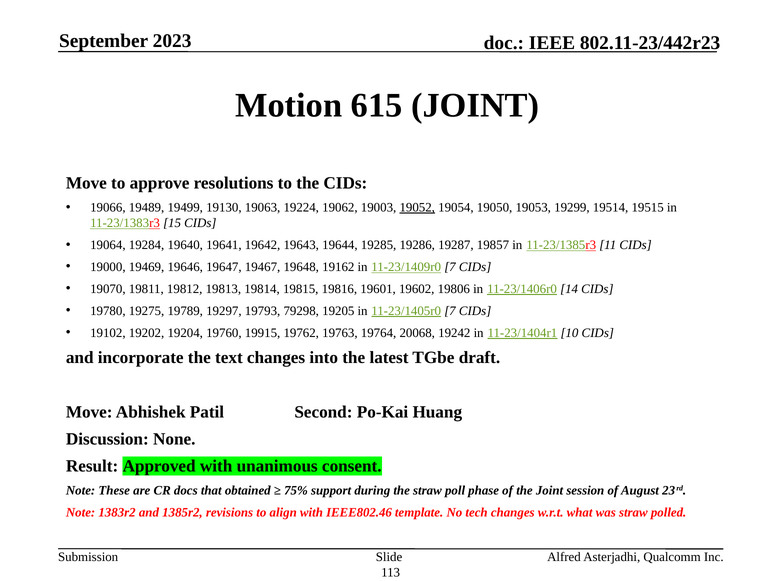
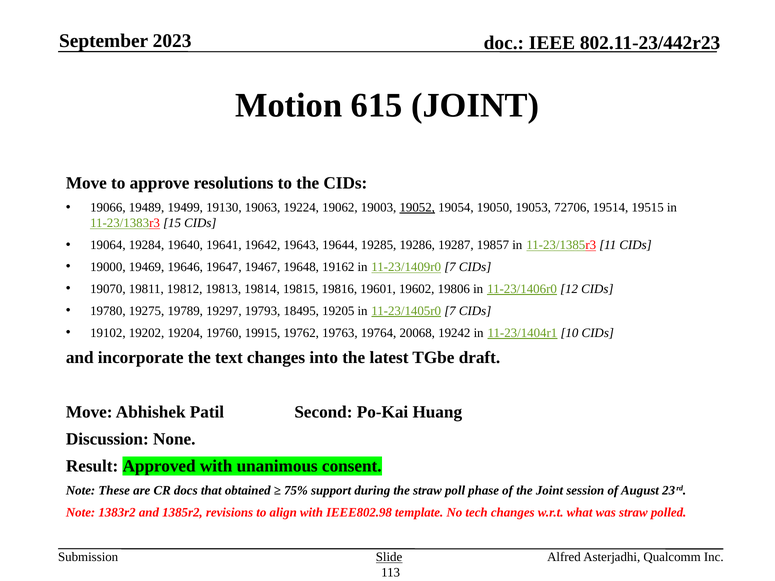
19299: 19299 -> 72706
14: 14 -> 12
79298: 79298 -> 18495
IEEE802.46: IEEE802.46 -> IEEE802.98
Slide underline: none -> present
